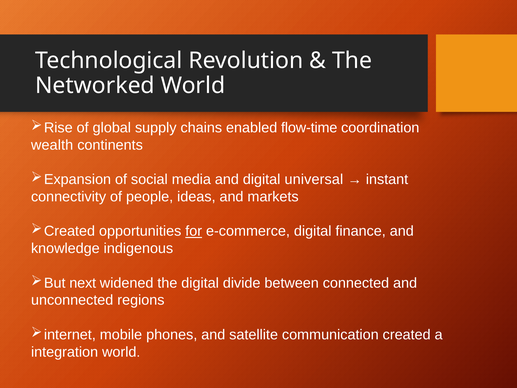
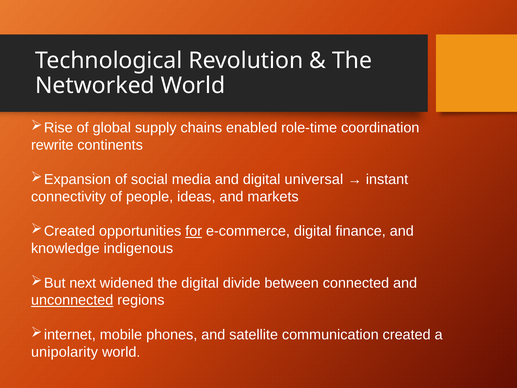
flow-time: flow-time -> role-time
wealth: wealth -> rewrite
unconnected underline: none -> present
integration: integration -> unipolarity
